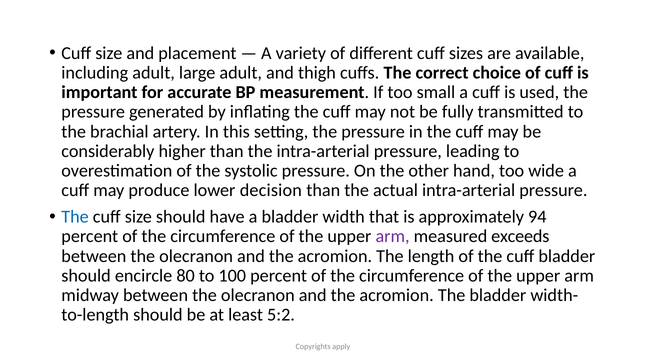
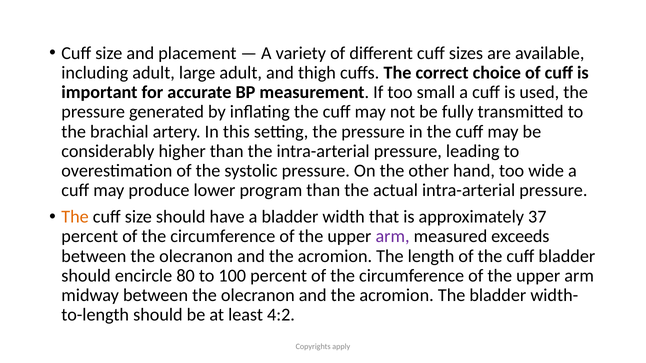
decision: decision -> program
The at (75, 217) colour: blue -> orange
94: 94 -> 37
5:2: 5:2 -> 4:2
